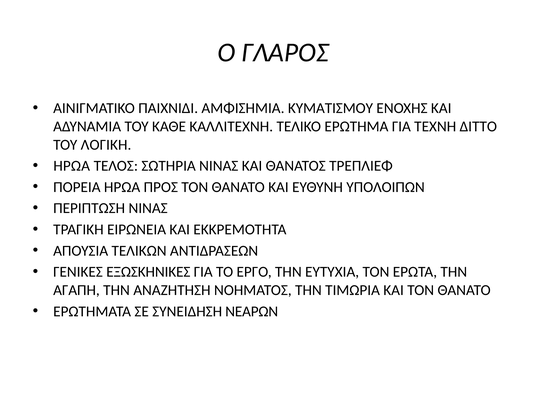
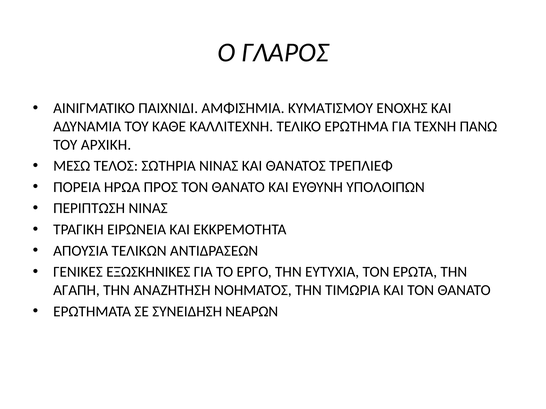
ΔΙΤΤΟ: ΔΙΤΤΟ -> ΠΑΝΩ
ΛΟΓΙΚΗ: ΛΟΓΙΚΗ -> ΑΡΧΙΚΗ
ΗΡΩΑ at (72, 166): ΗΡΩΑ -> ΜΕΣΩ
